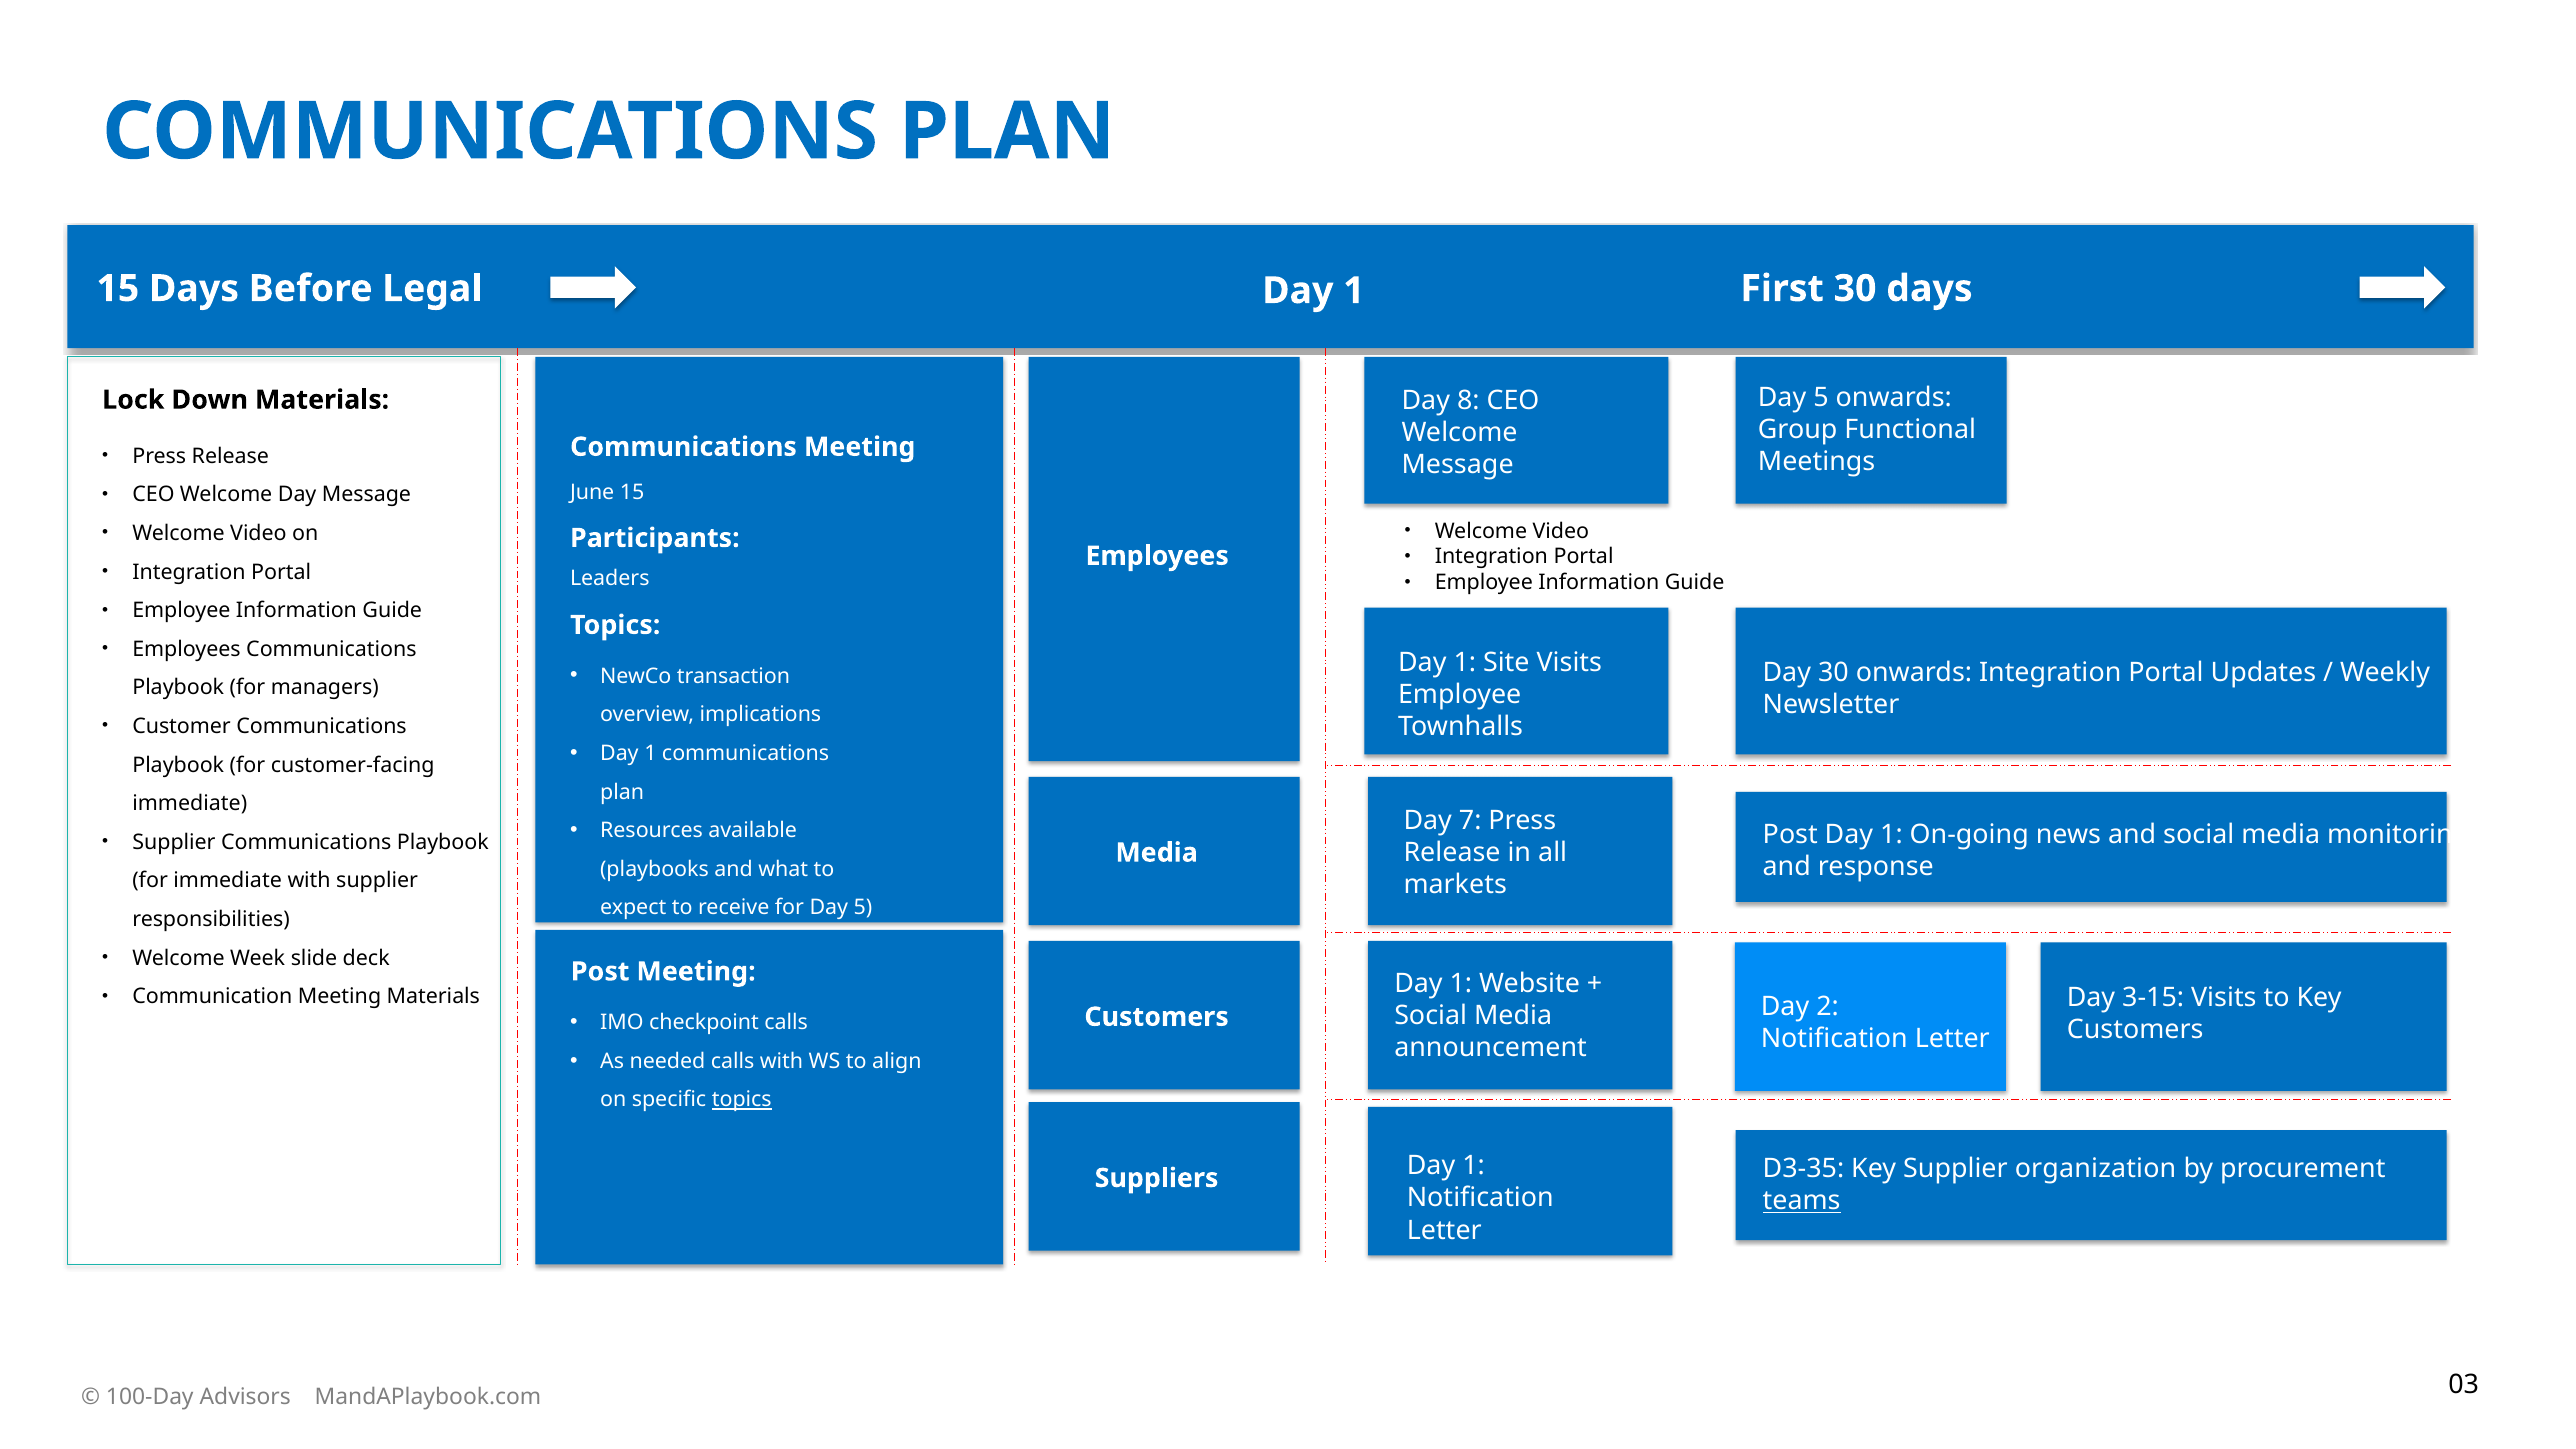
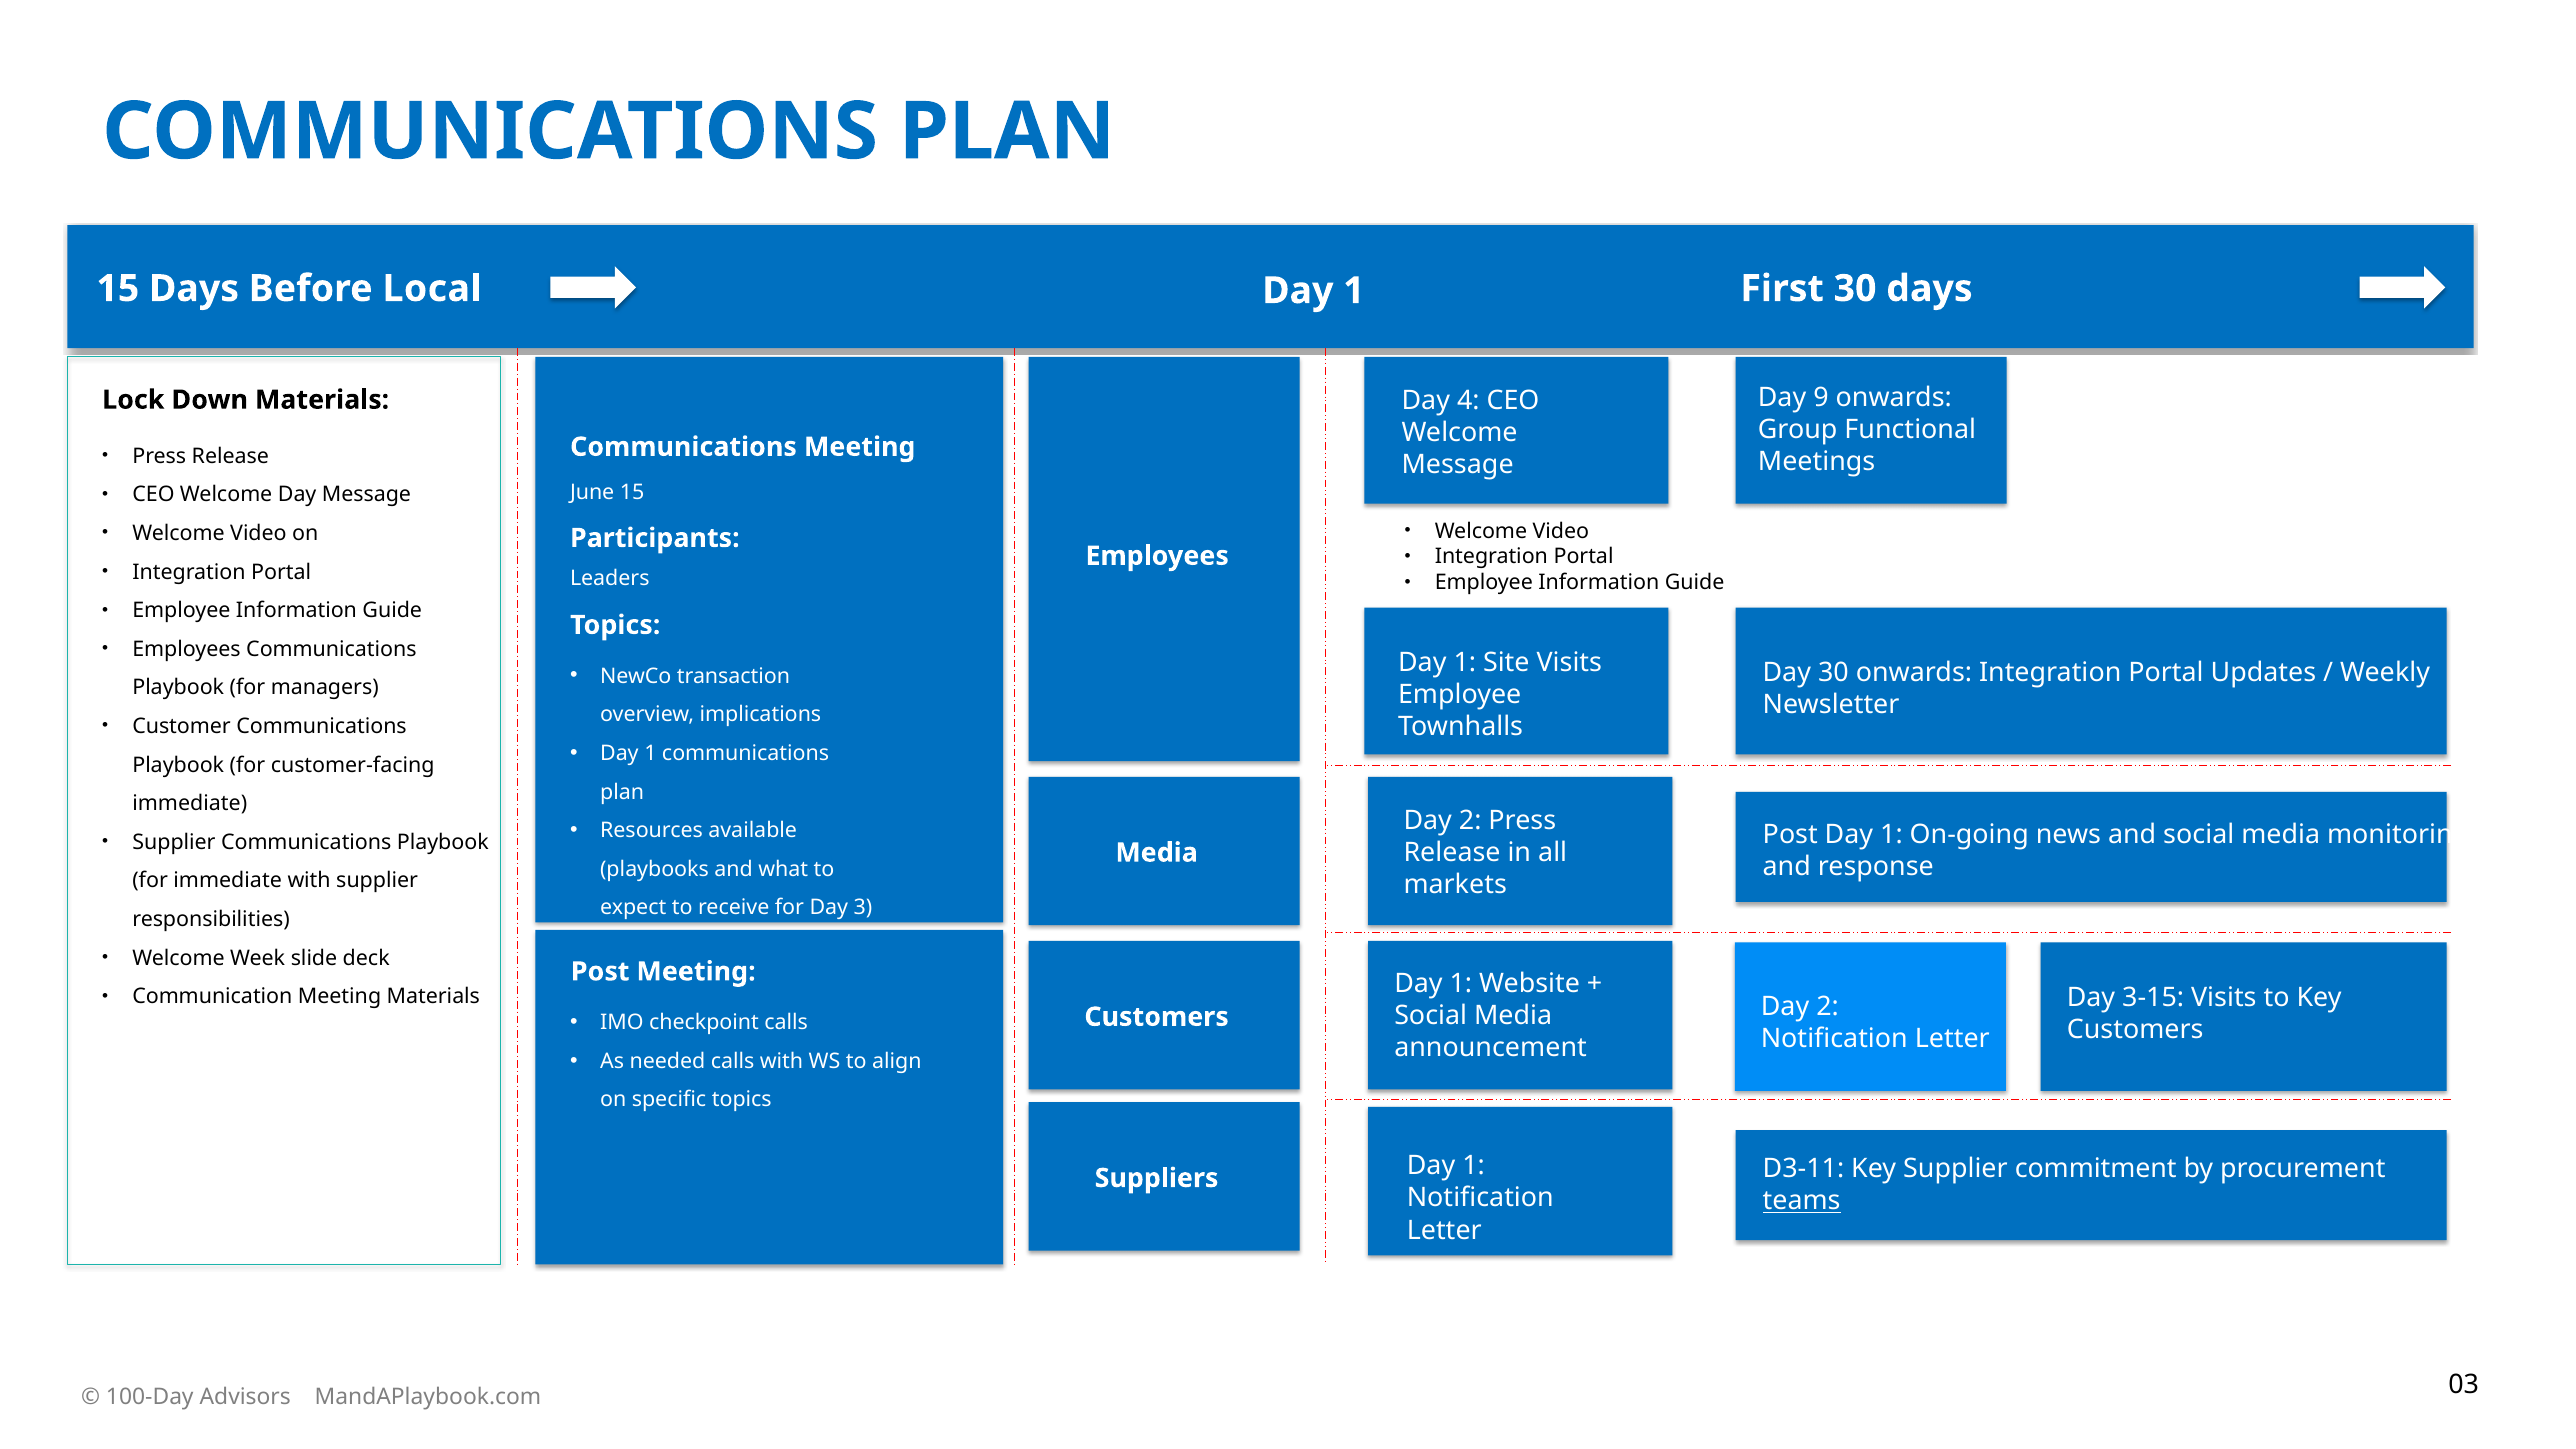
Legal: Legal -> Local
5 at (1821, 397): 5 -> 9
8: 8 -> 4
7 at (1470, 820): 7 -> 2
for Day 5: 5 -> 3
topics at (742, 1100) underline: present -> none
D3-35: D3-35 -> D3-11
organization: organization -> commitment
